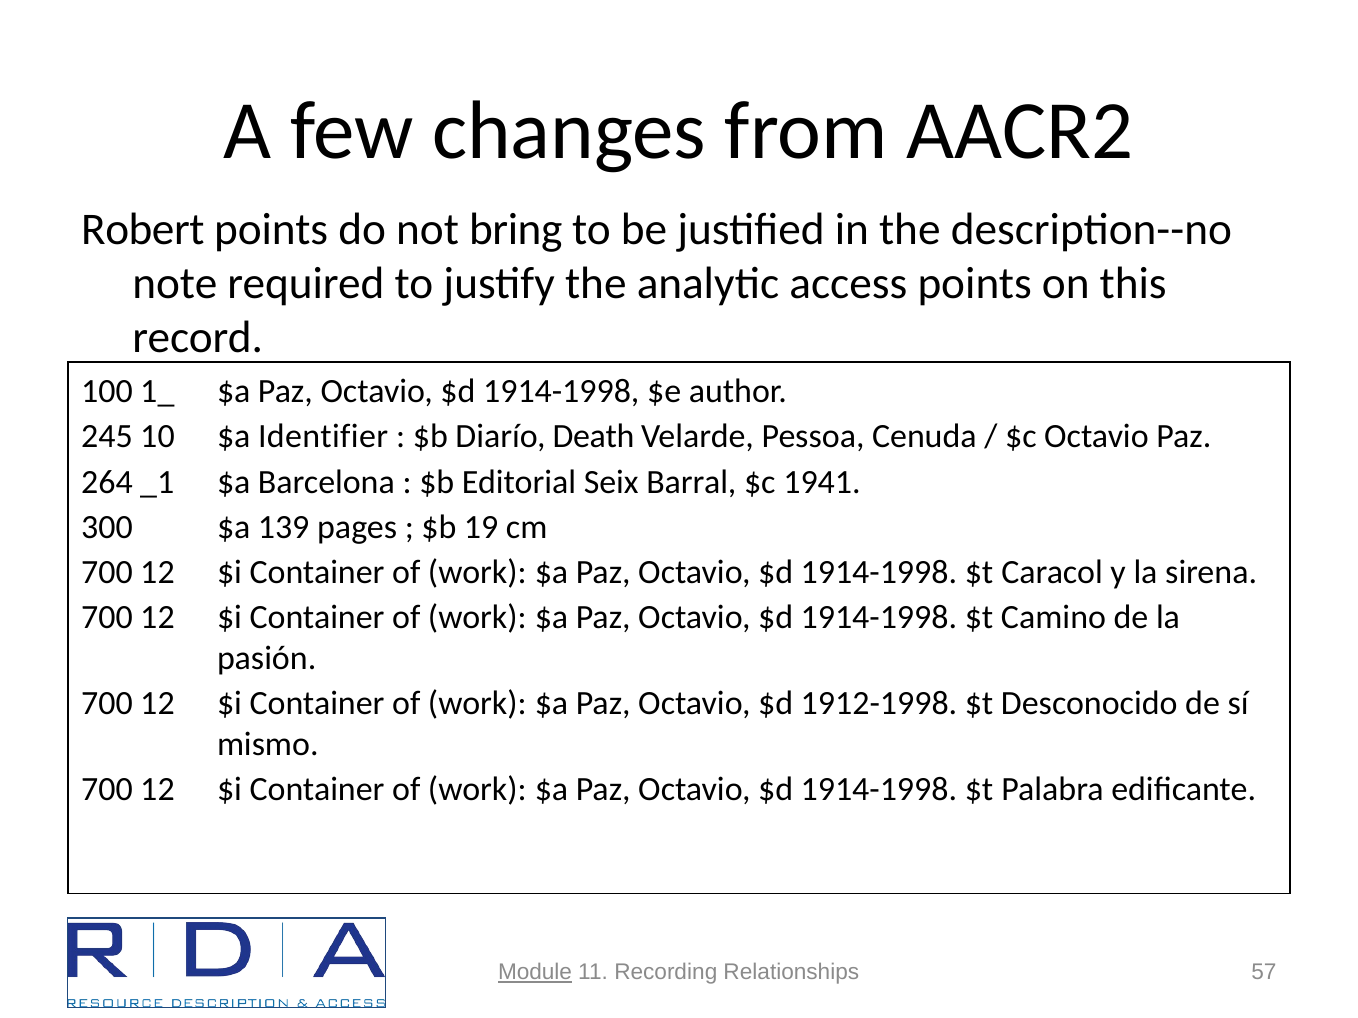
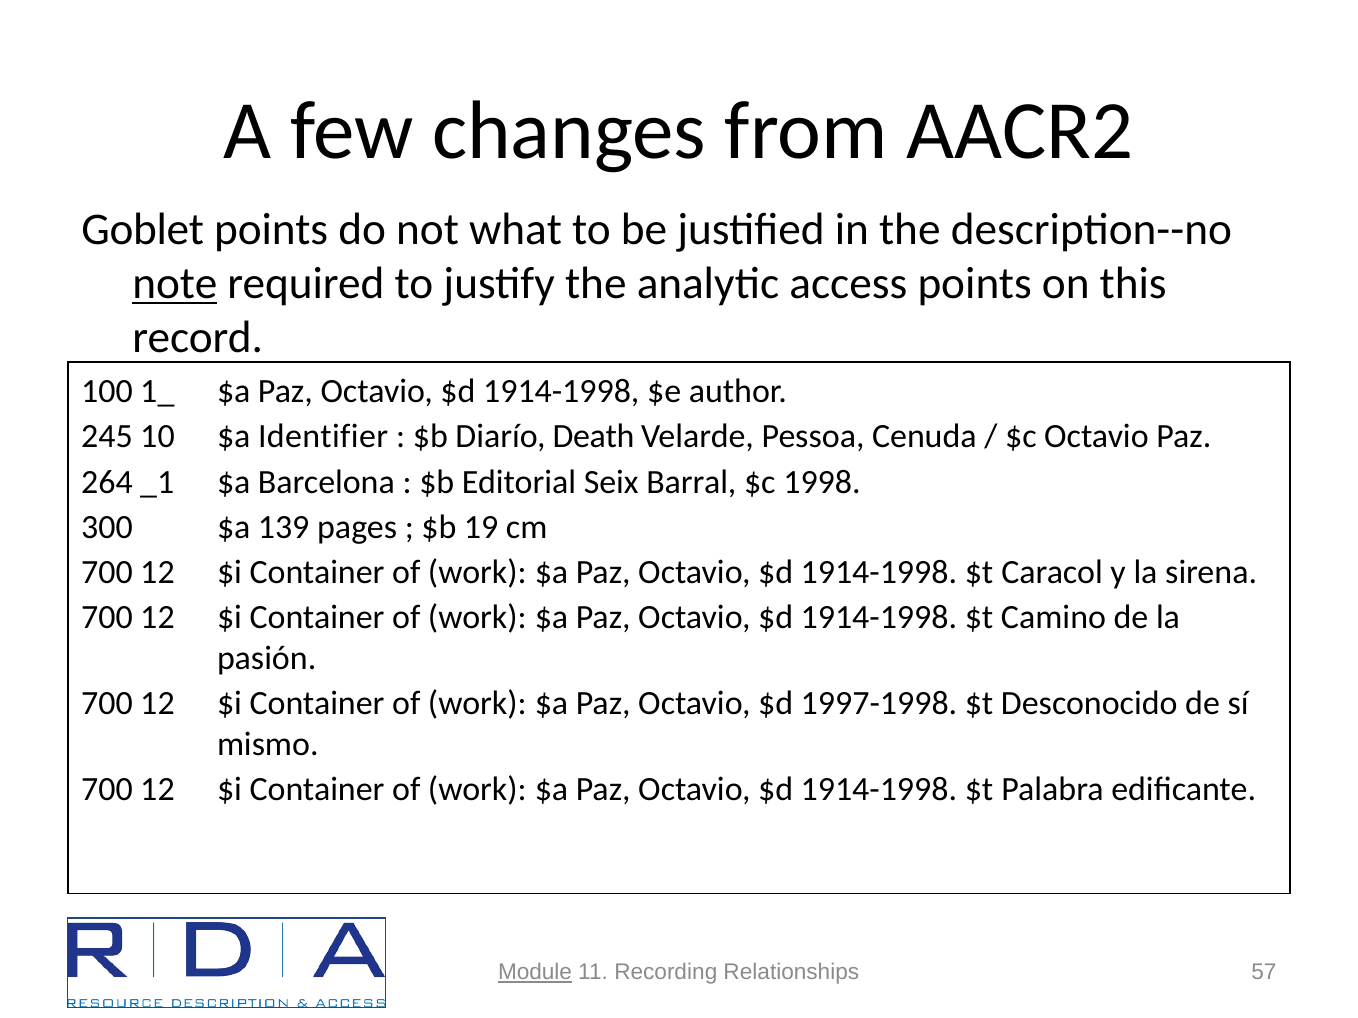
Robert: Robert -> Goblet
bring: bring -> what
note underline: none -> present
1941: 1941 -> 1998
1912-1998: 1912-1998 -> 1997-1998
